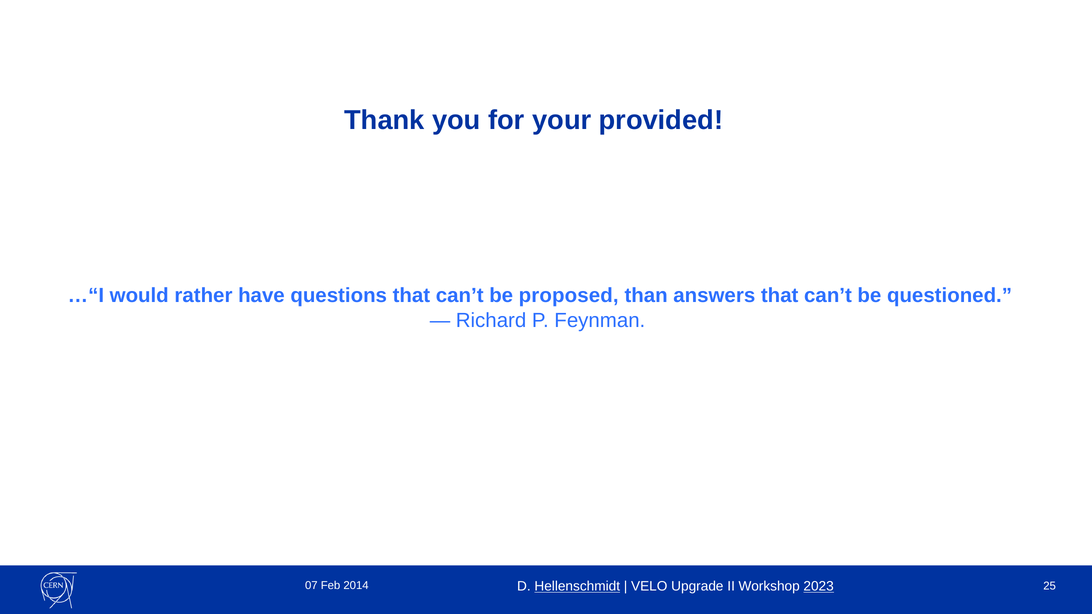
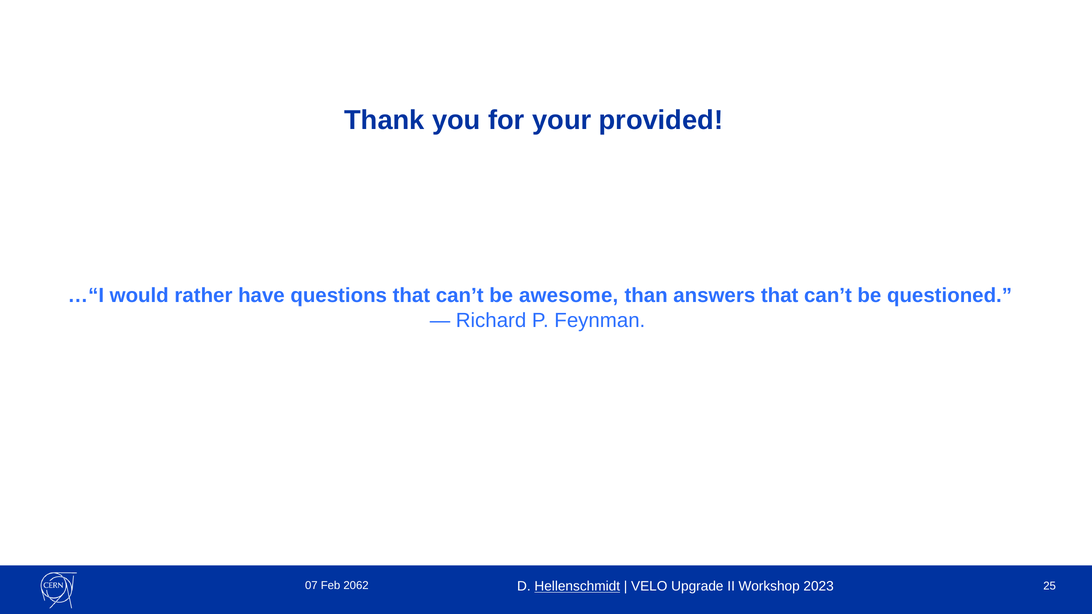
proposed: proposed -> awesome
2023 underline: present -> none
2014: 2014 -> 2062
